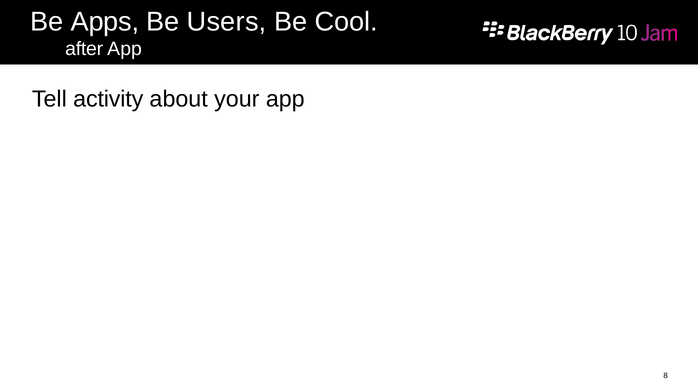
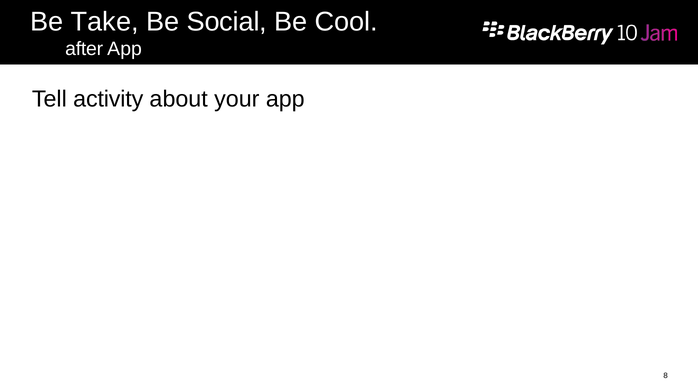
Apps: Apps -> Take
Users: Users -> Social
